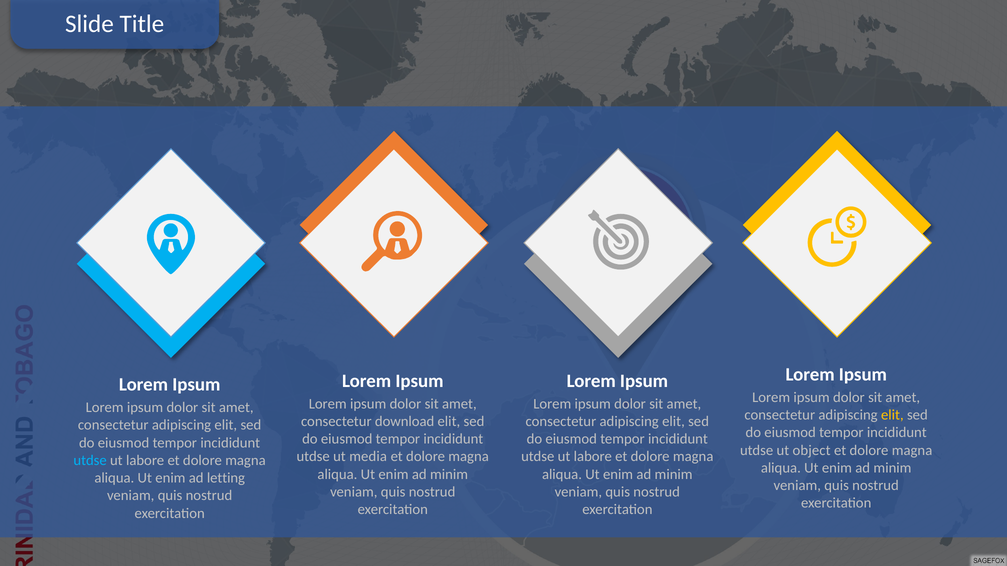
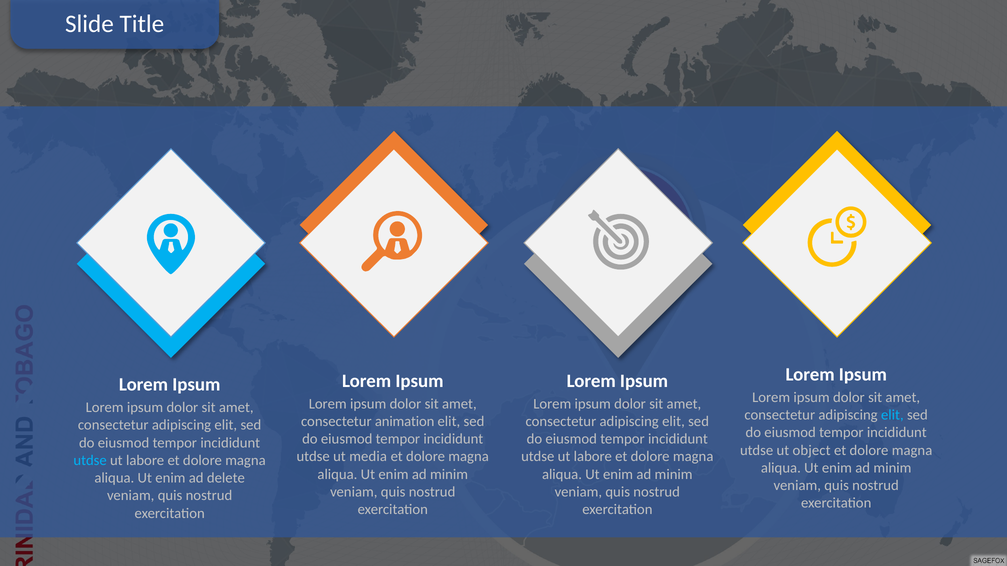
elit at (892, 415) colour: yellow -> light blue
download: download -> animation
letting: letting -> delete
